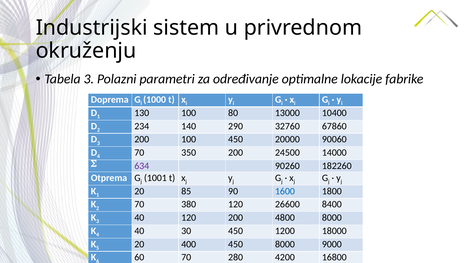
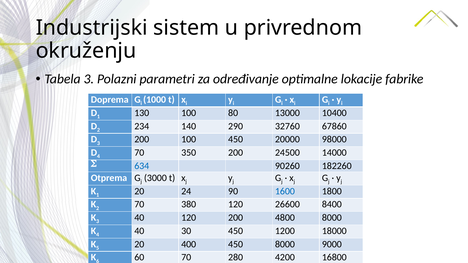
90060: 90060 -> 98000
634 colour: purple -> blue
1001: 1001 -> 3000
85: 85 -> 24
